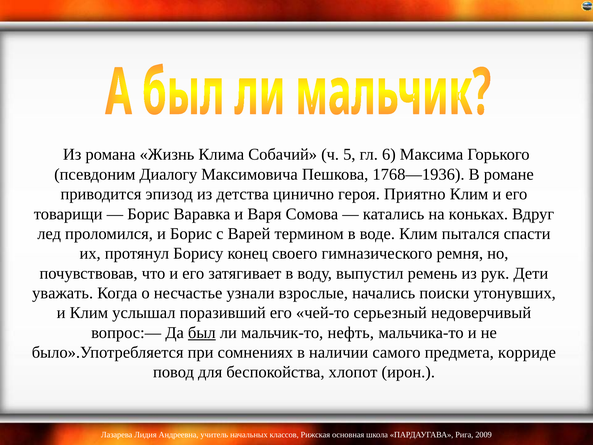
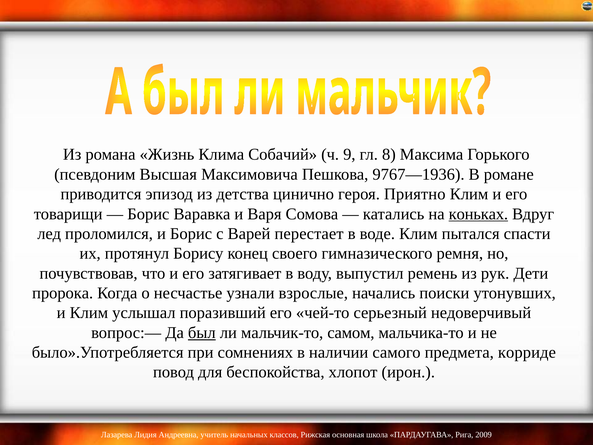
5: 5 -> 9
6: 6 -> 8
Диалогу: Диалогу -> Высшая
1768—1936: 1768—1936 -> 9767—1936
коньках underline: none -> present
термином: термином -> перестает
уважать: уважать -> пророка
нефть: нефть -> самом
